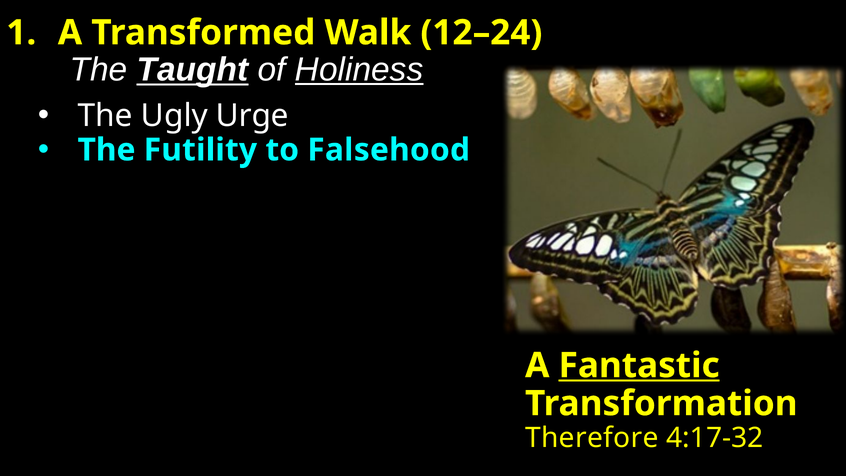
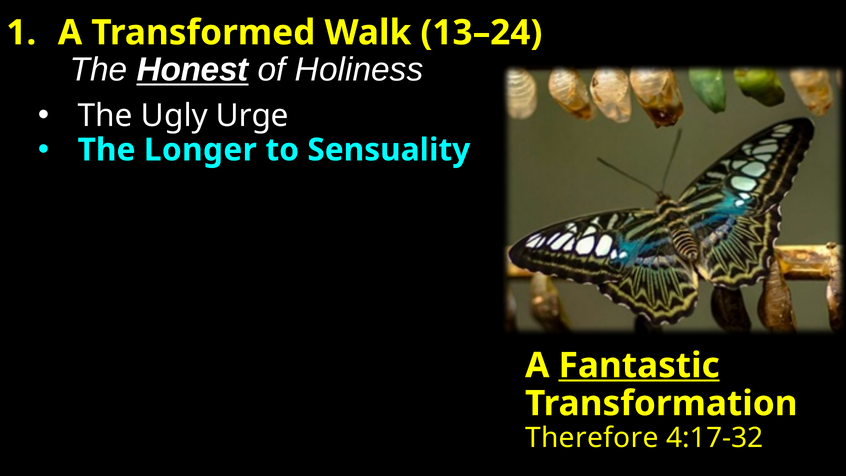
12–24: 12–24 -> 13–24
Taught: Taught -> Honest
Holiness underline: present -> none
Futility: Futility -> Longer
Falsehood: Falsehood -> Sensuality
